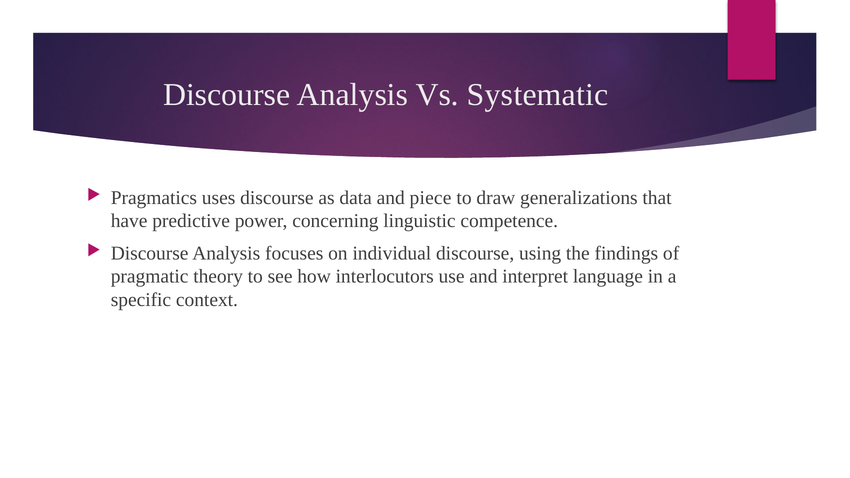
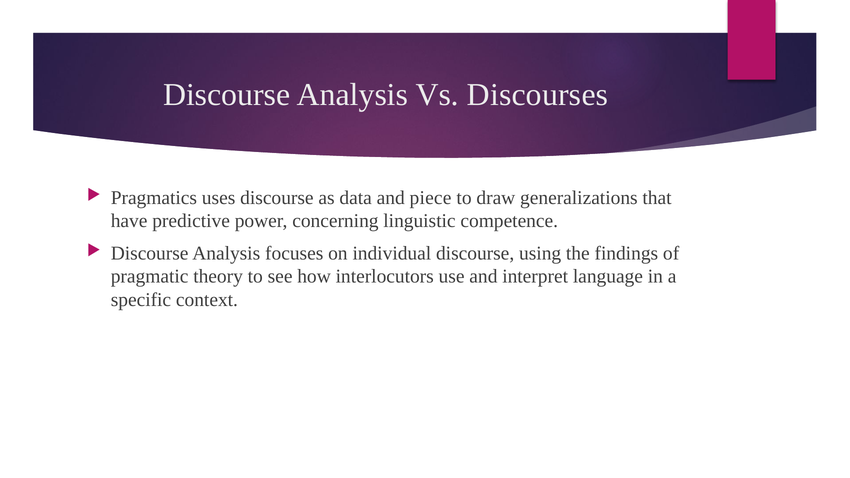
Systematic: Systematic -> Discourses
